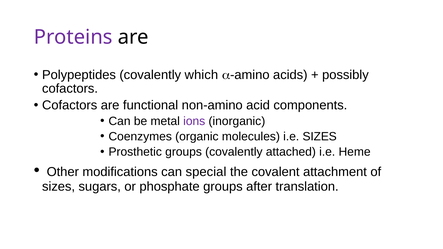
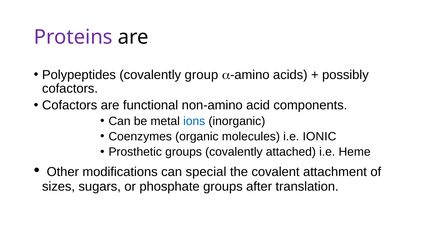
which: which -> group
ions colour: purple -> blue
i.e SIZES: SIZES -> IONIC
